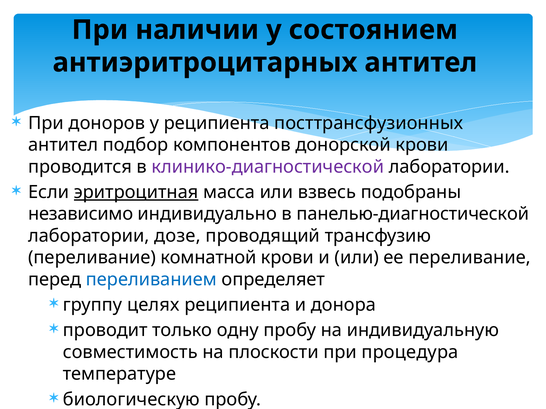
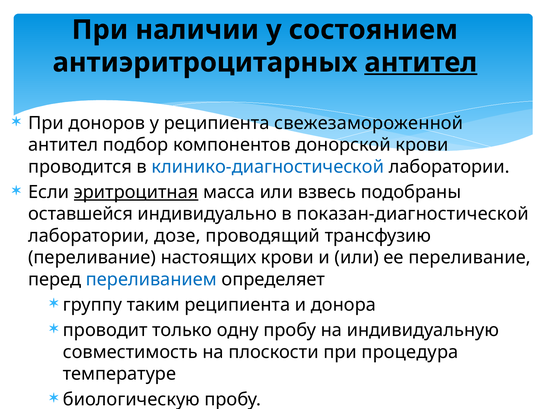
антител at (421, 63) underline: none -> present
посттрансфузионных: посттрансфузионных -> свежезамороженной
клинико-диагностической colour: purple -> blue
независимо: независимо -> оставшейся
панелью-диагностической: панелью-диагностической -> показан-диагностической
комнатной: комнатной -> настоящих
целях: целях -> таким
